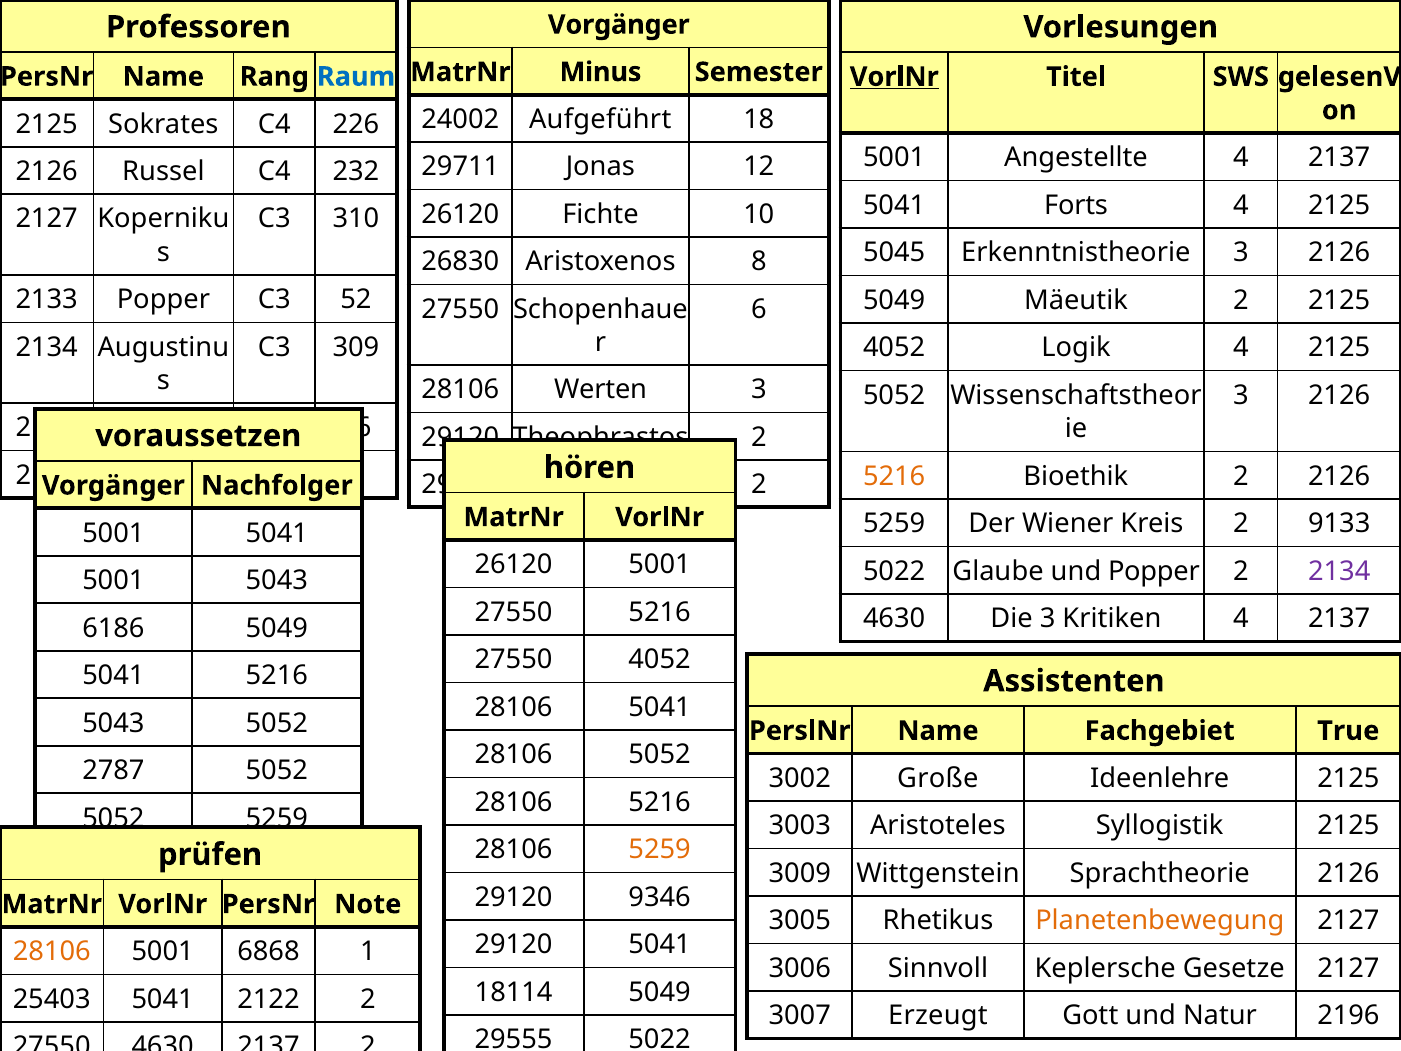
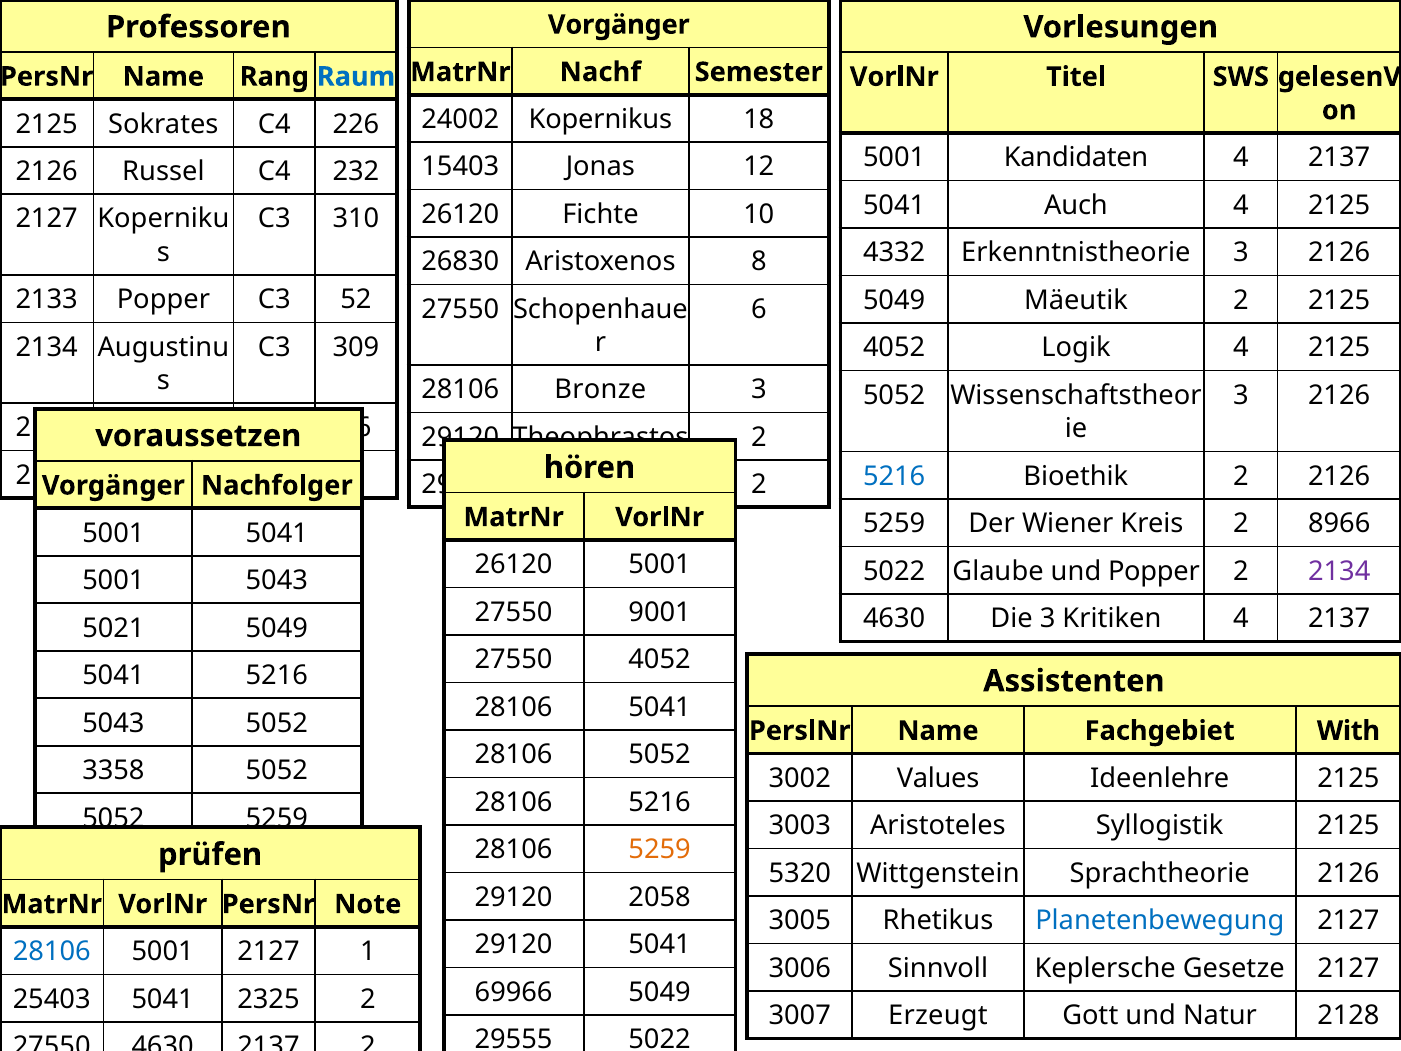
Minus: Minus -> Nachf
VorlNr at (894, 77) underline: present -> none
Aufgeführt: Aufgeführt -> Kopernikus
Angestellte: Angestellte -> Kandidaten
29711: 29711 -> 15403
Forts: Forts -> Auch
5045: 5045 -> 4332
Werten: Werten -> Bronze
5216 at (894, 476) colour: orange -> blue
9133: 9133 -> 8966
27550 5216: 5216 -> 9001
6186: 6186 -> 5021
True: True -> With
2787: 2787 -> 3358
Große: Große -> Values
3009: 3009 -> 5320
9346: 9346 -> 2058
Planetenbewegung colour: orange -> blue
28106 at (52, 952) colour: orange -> blue
5001 6868: 6868 -> 2127
18114: 18114 -> 69966
2122: 2122 -> 2325
2196: 2196 -> 2128
